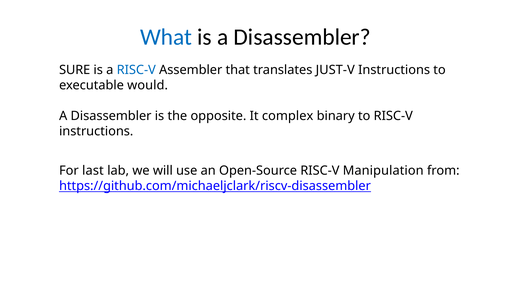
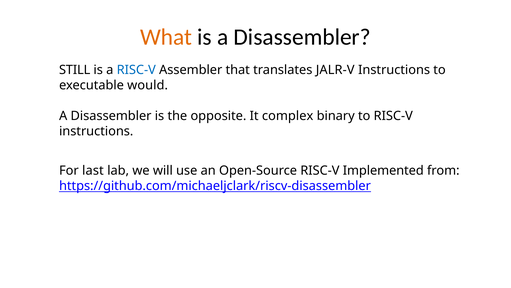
What colour: blue -> orange
SURE: SURE -> STILL
JUST-V: JUST-V -> JALR-V
Manipulation: Manipulation -> Implemented
